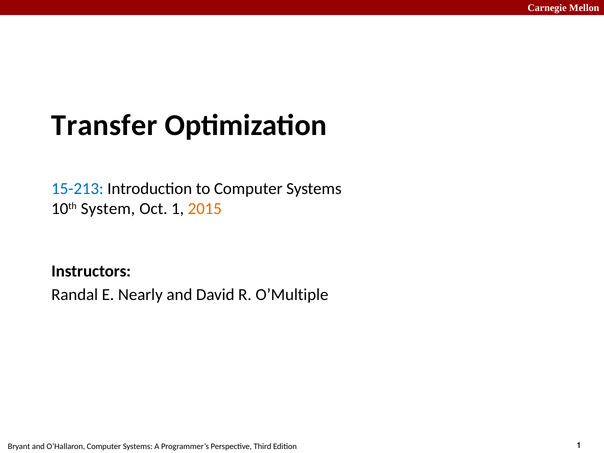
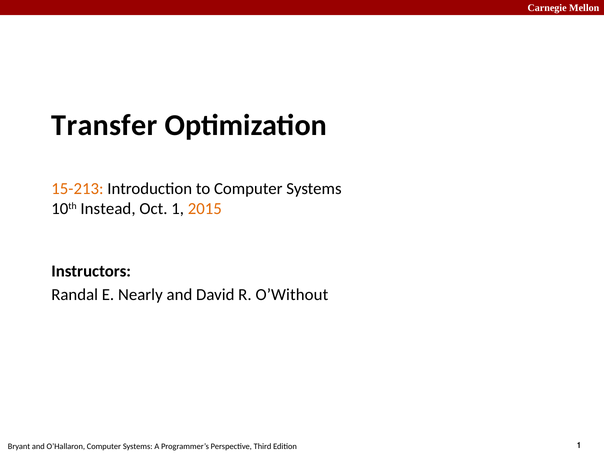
15-213 colour: blue -> orange
System: System -> Instead
O’Multiple: O’Multiple -> O’Without
